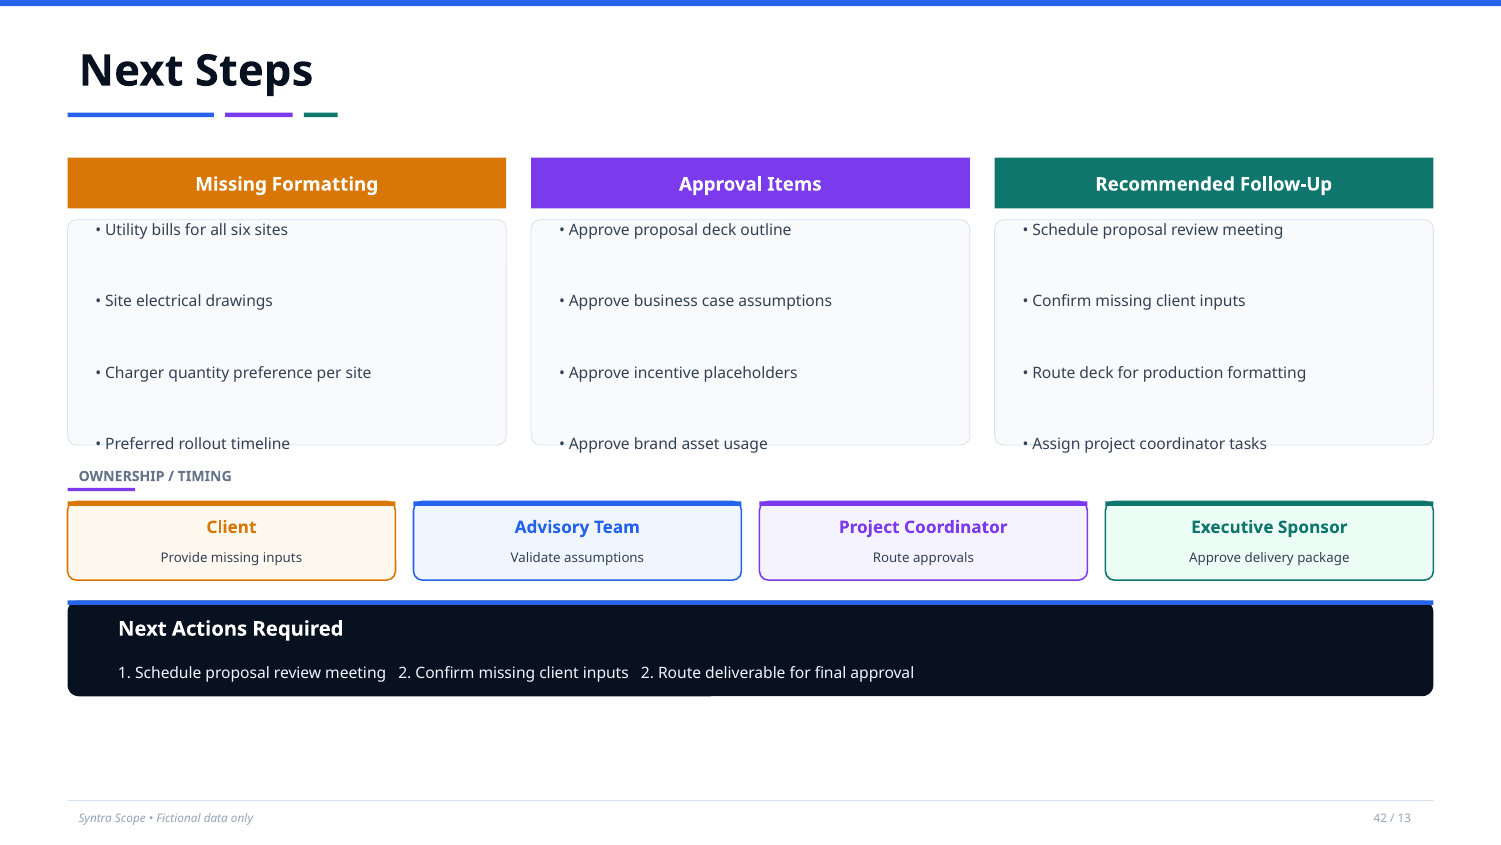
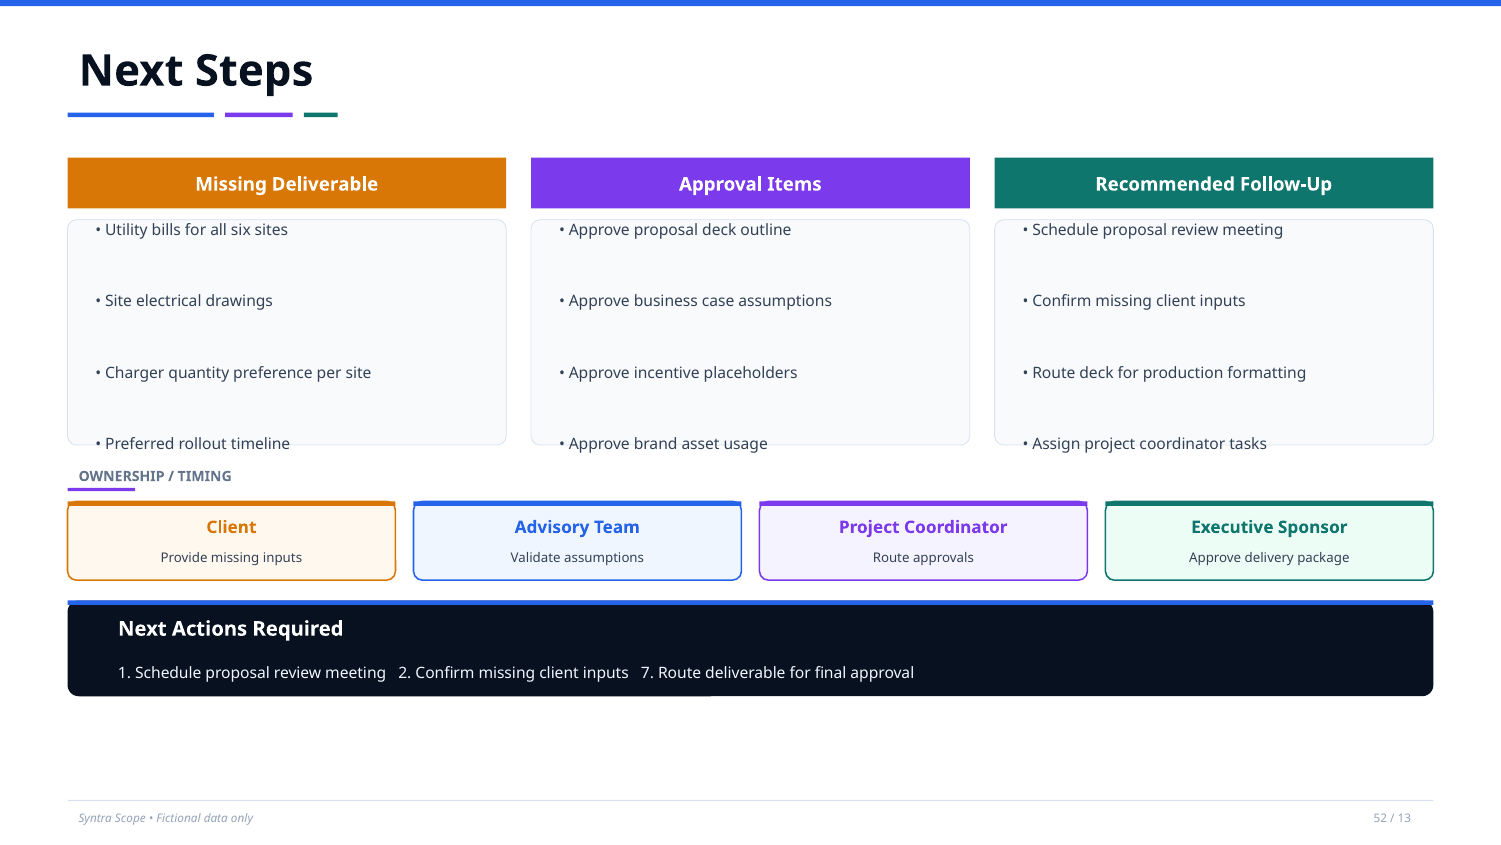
Missing Formatting: Formatting -> Deliverable
inputs 2: 2 -> 7
42: 42 -> 52
